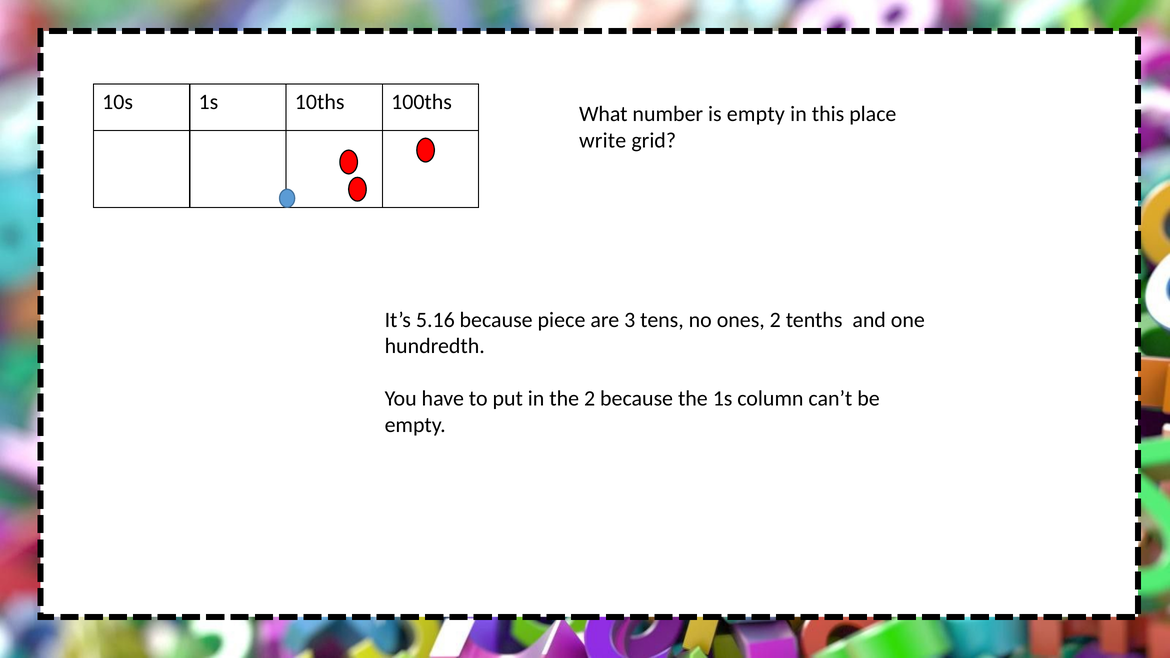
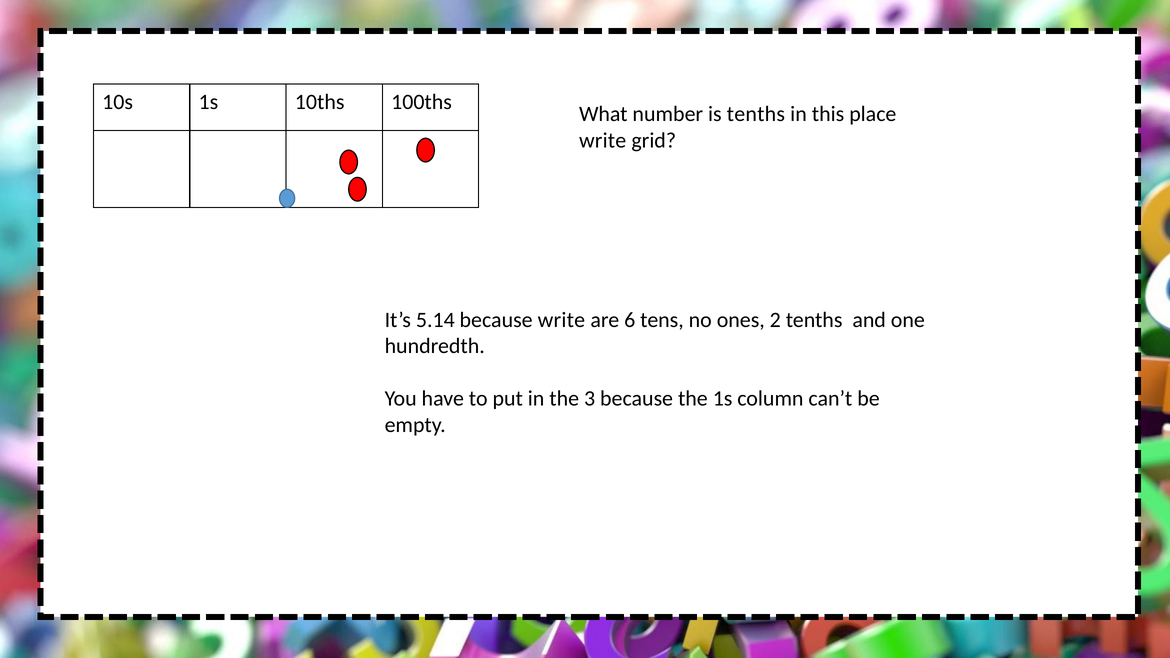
is empty: empty -> tenths
5.16: 5.16 -> 5.14
because piece: piece -> write
3: 3 -> 6
the 2: 2 -> 3
